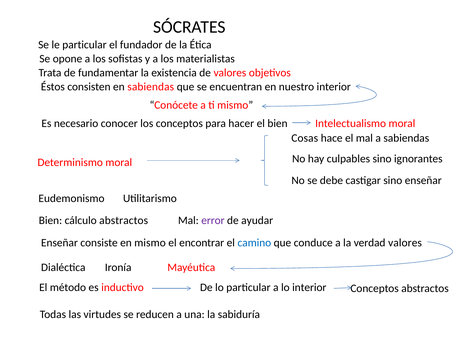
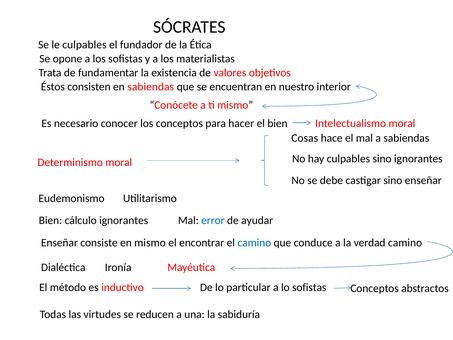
le particular: particular -> culpables
cálculo abstractos: abstractos -> ignorantes
error colour: purple -> blue
verdad valores: valores -> camino
lo interior: interior -> sofistas
